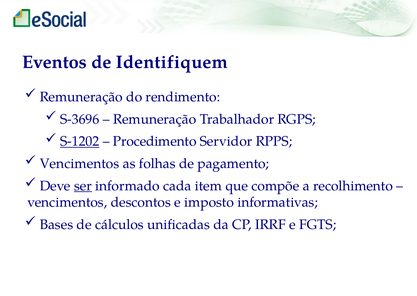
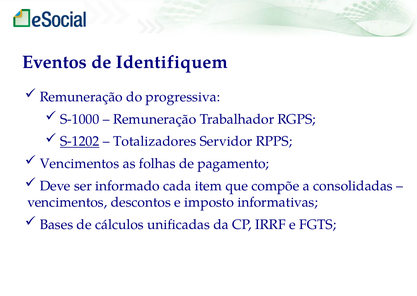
rendimento: rendimento -> progressiva
S-3696: S-3696 -> S-1000
Procedimento: Procedimento -> Totalizadores
ser underline: present -> none
recolhimento: recolhimento -> consolidadas
